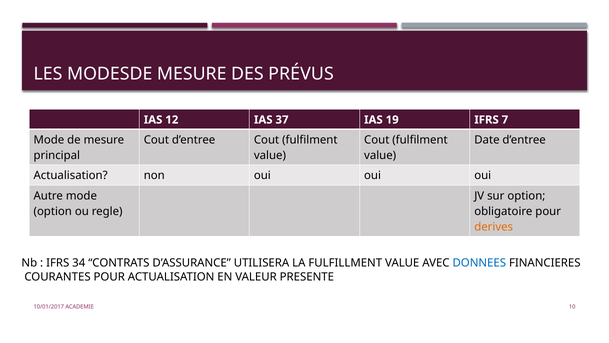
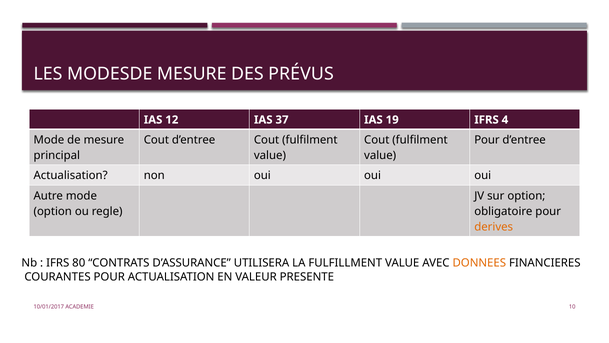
7: 7 -> 4
Date at (487, 140): Date -> Pour
34: 34 -> 80
DONNEES colour: blue -> orange
